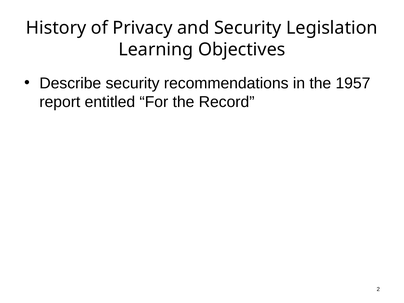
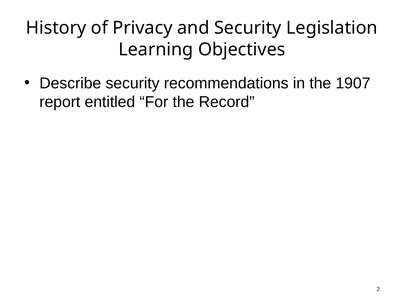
1957: 1957 -> 1907
